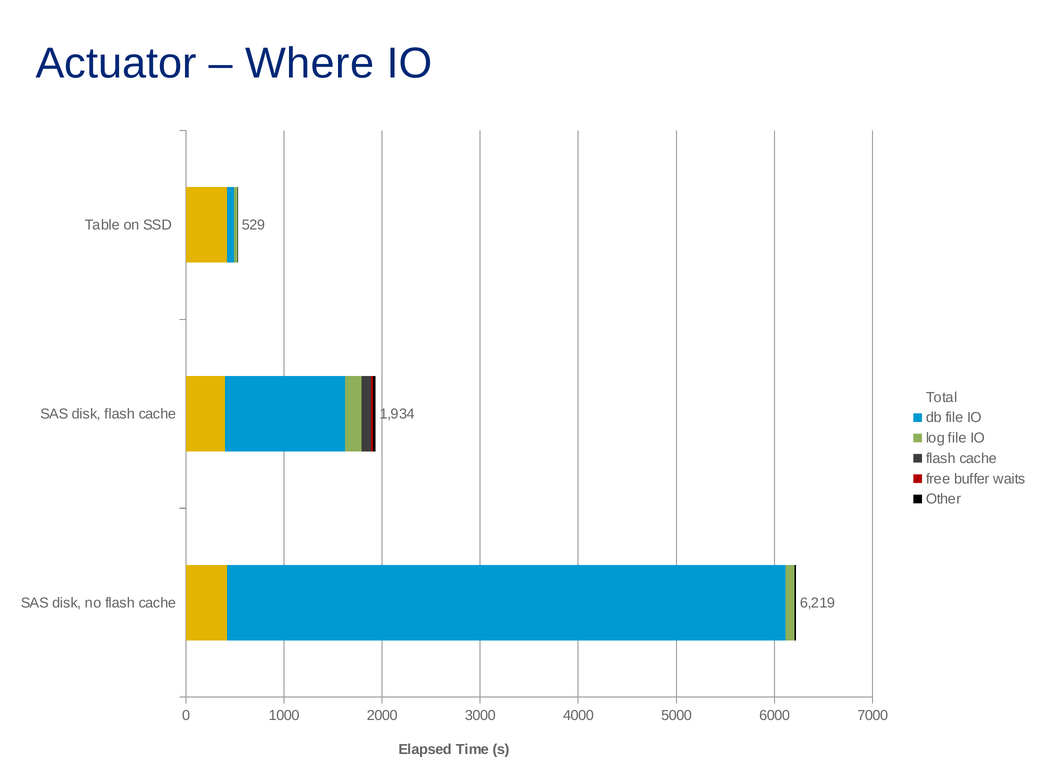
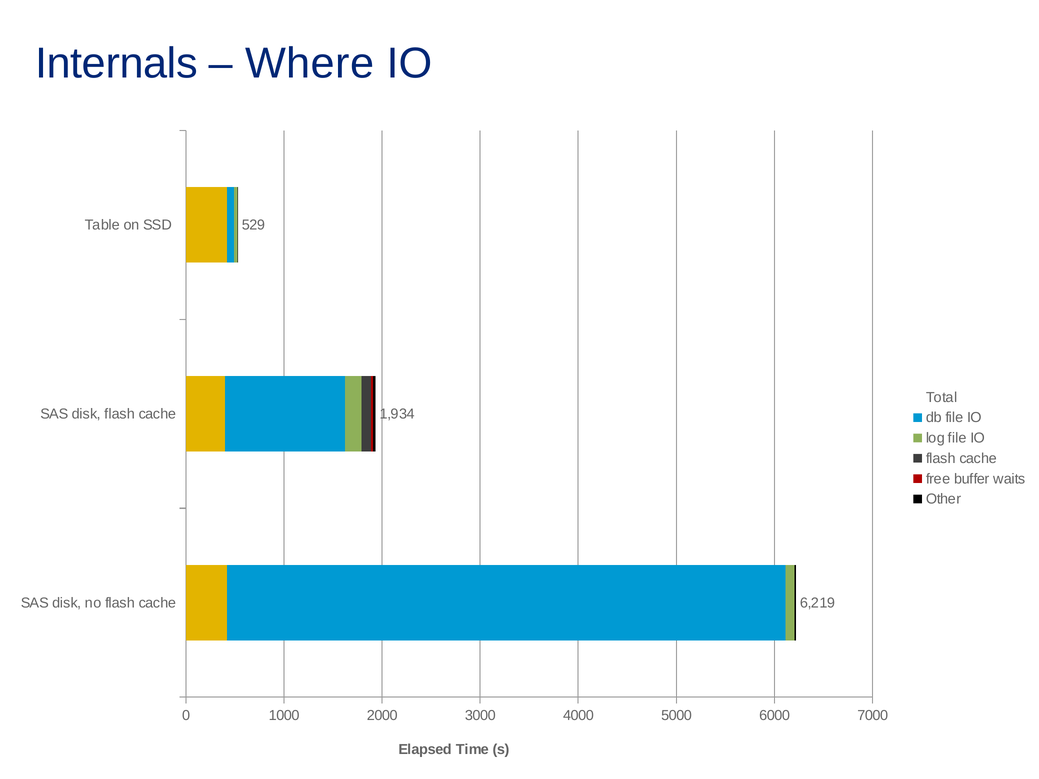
Actuator: Actuator -> Internals
